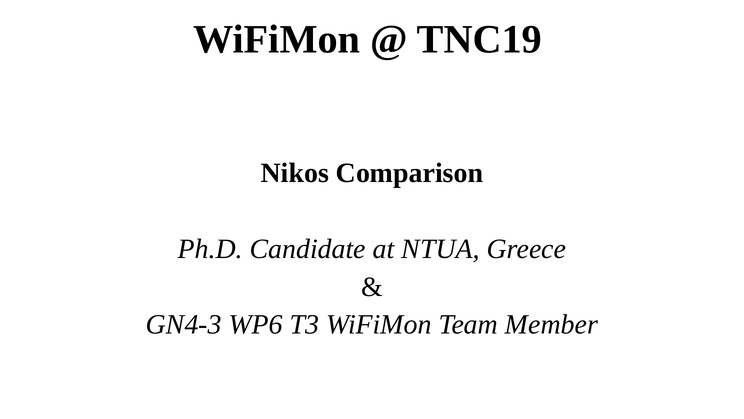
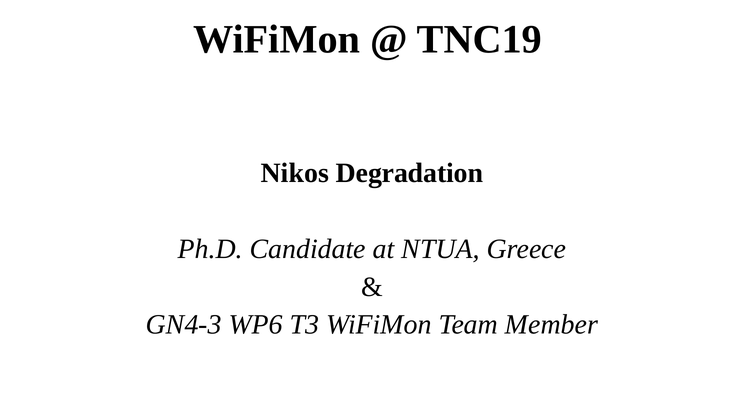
Comparison: Comparison -> Degradation
